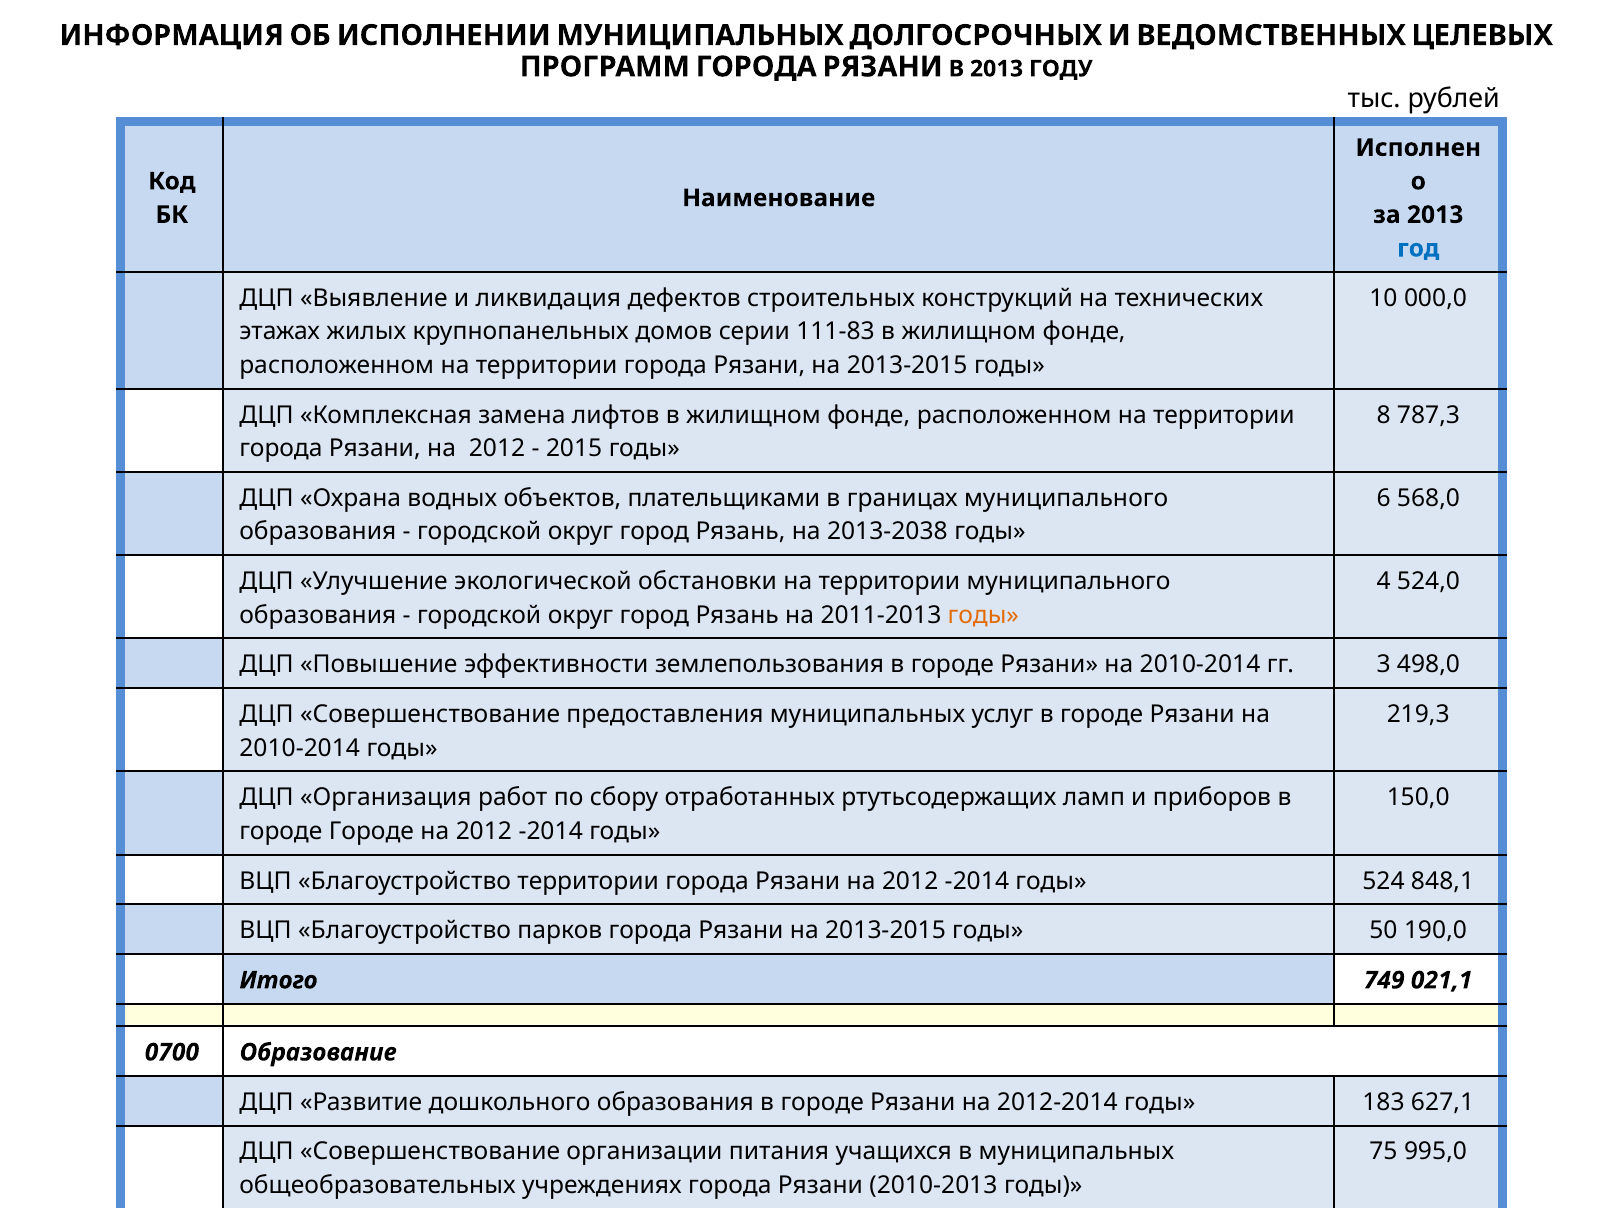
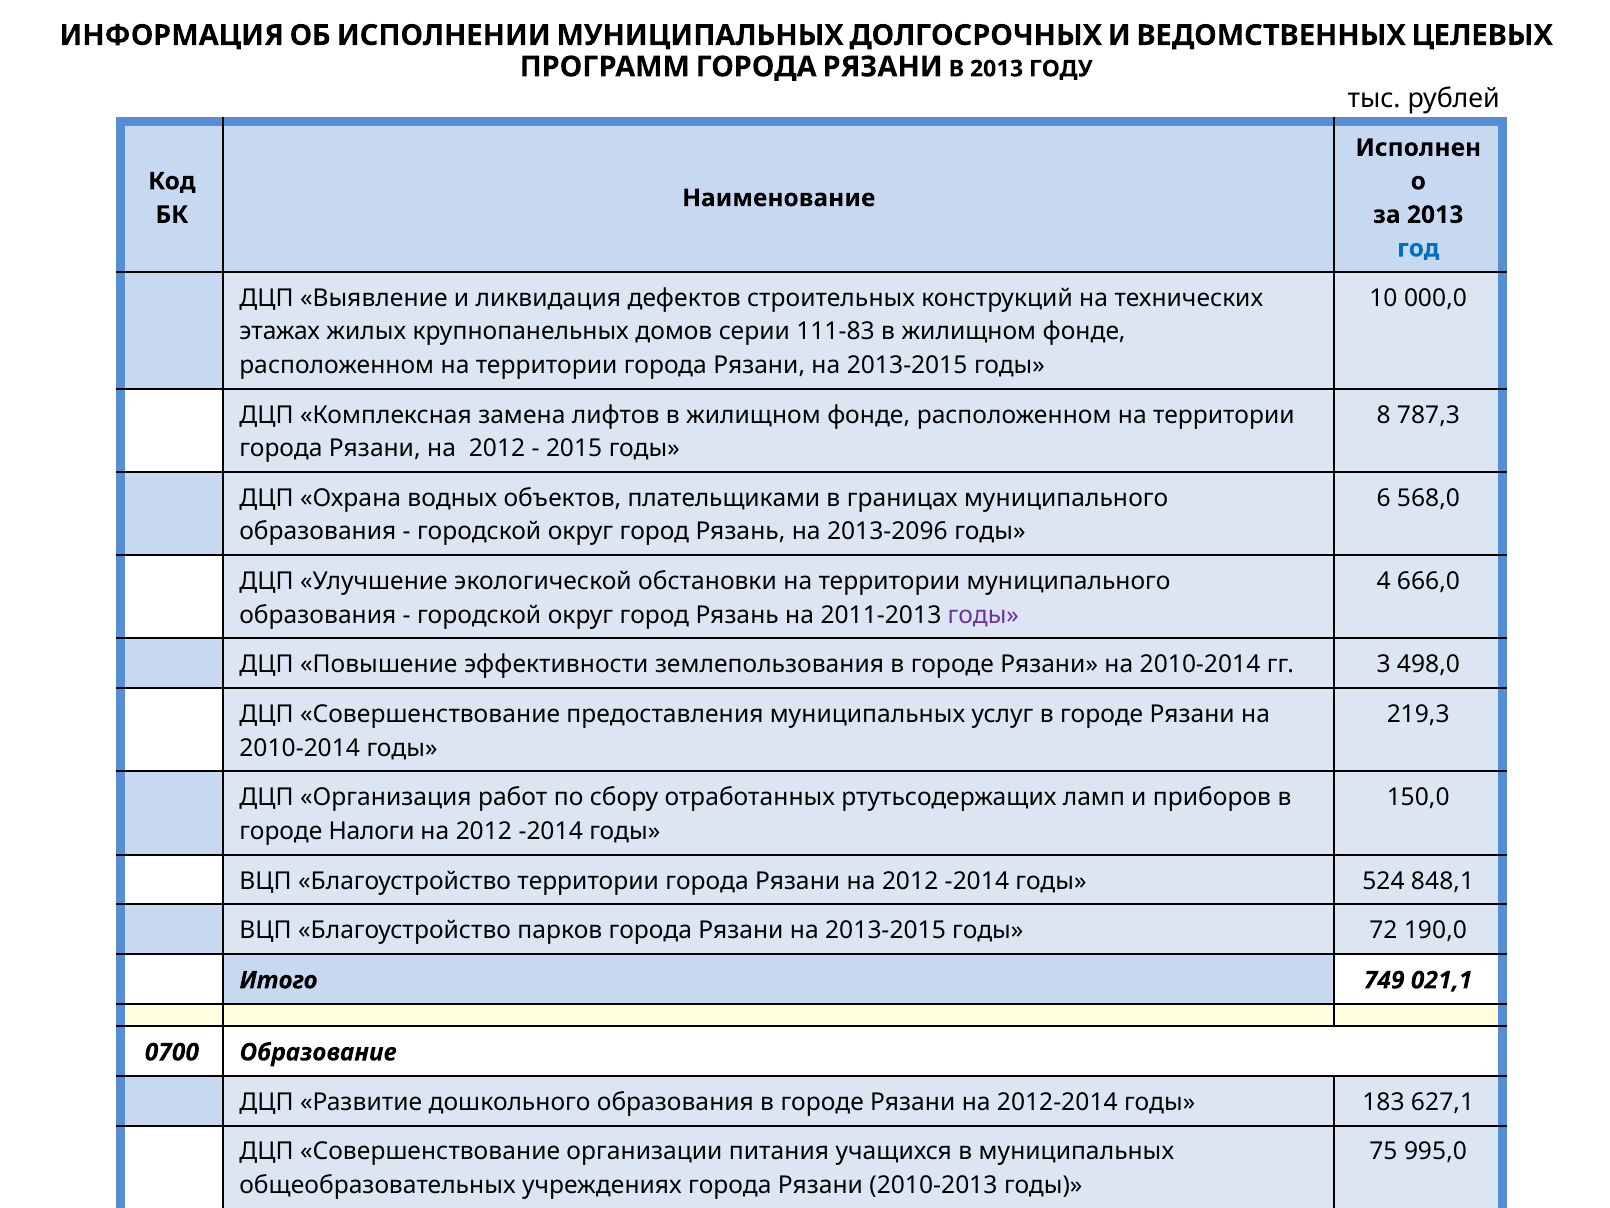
2013-2038: 2013-2038 -> 2013-2096
524,0: 524,0 -> 666,0
годы at (983, 615) colour: orange -> purple
городе Городе: Городе -> Налоги
50: 50 -> 72
